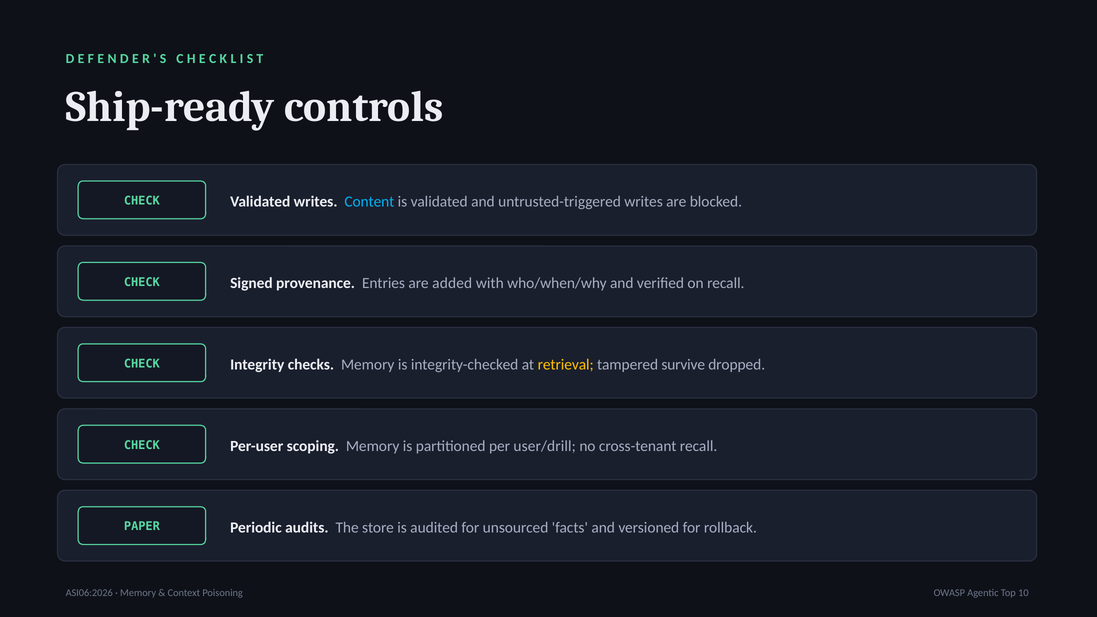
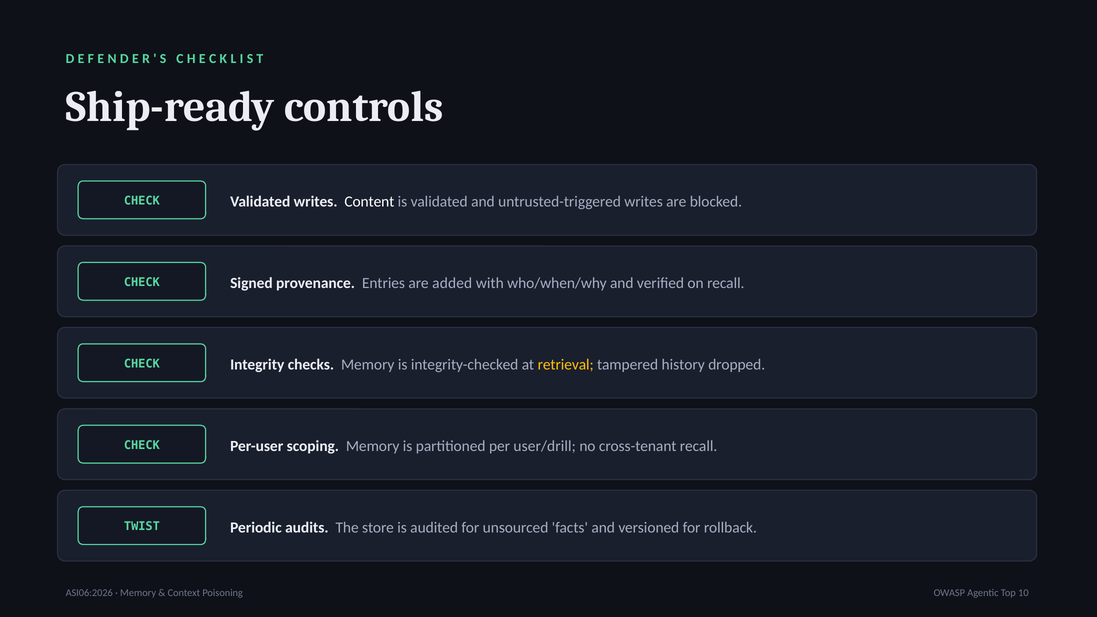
Content colour: light blue -> white
survive: survive -> history
PAPER: PAPER -> TWIST
